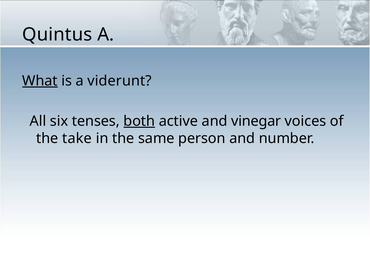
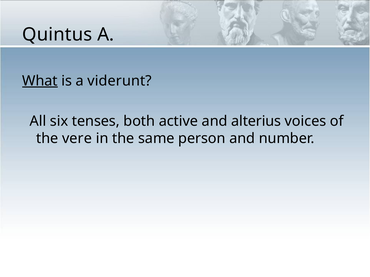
both underline: present -> none
vinegar: vinegar -> alterius
take: take -> vere
